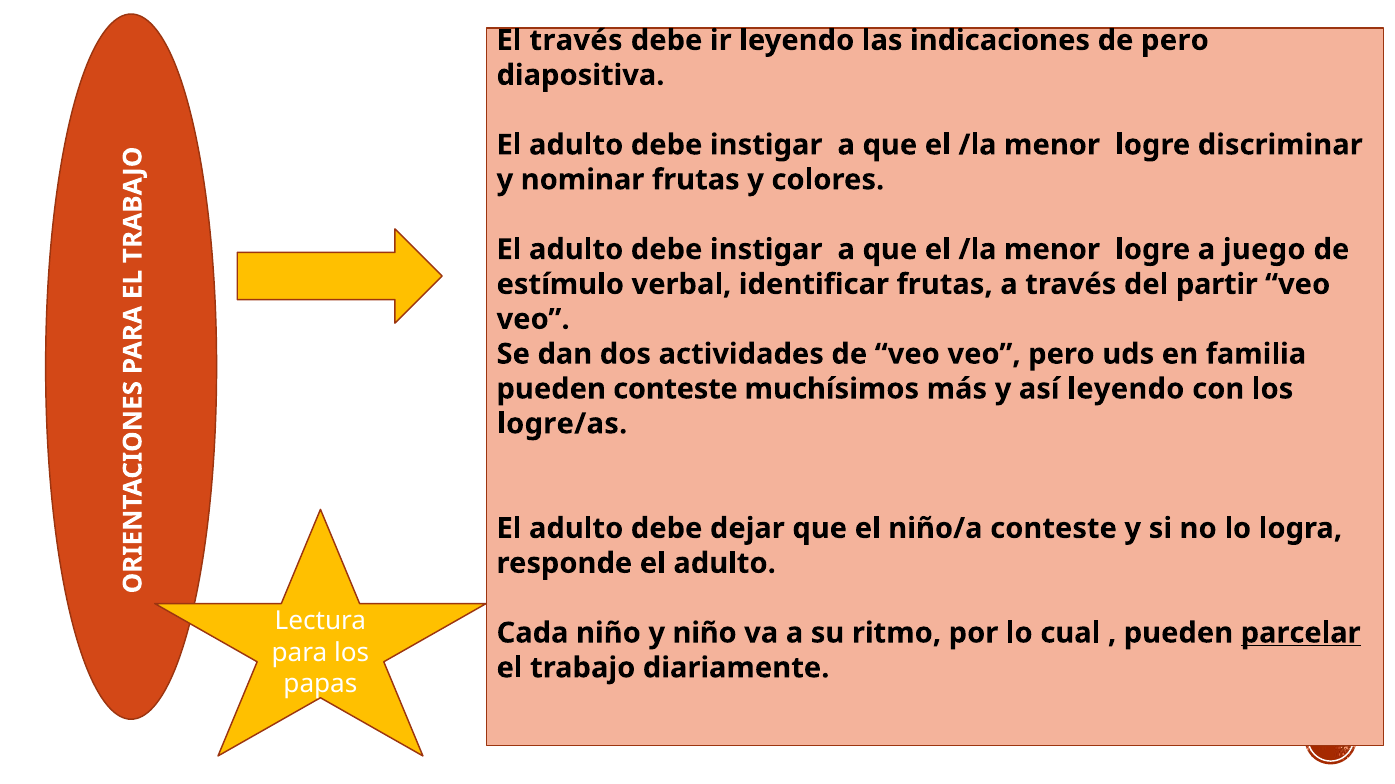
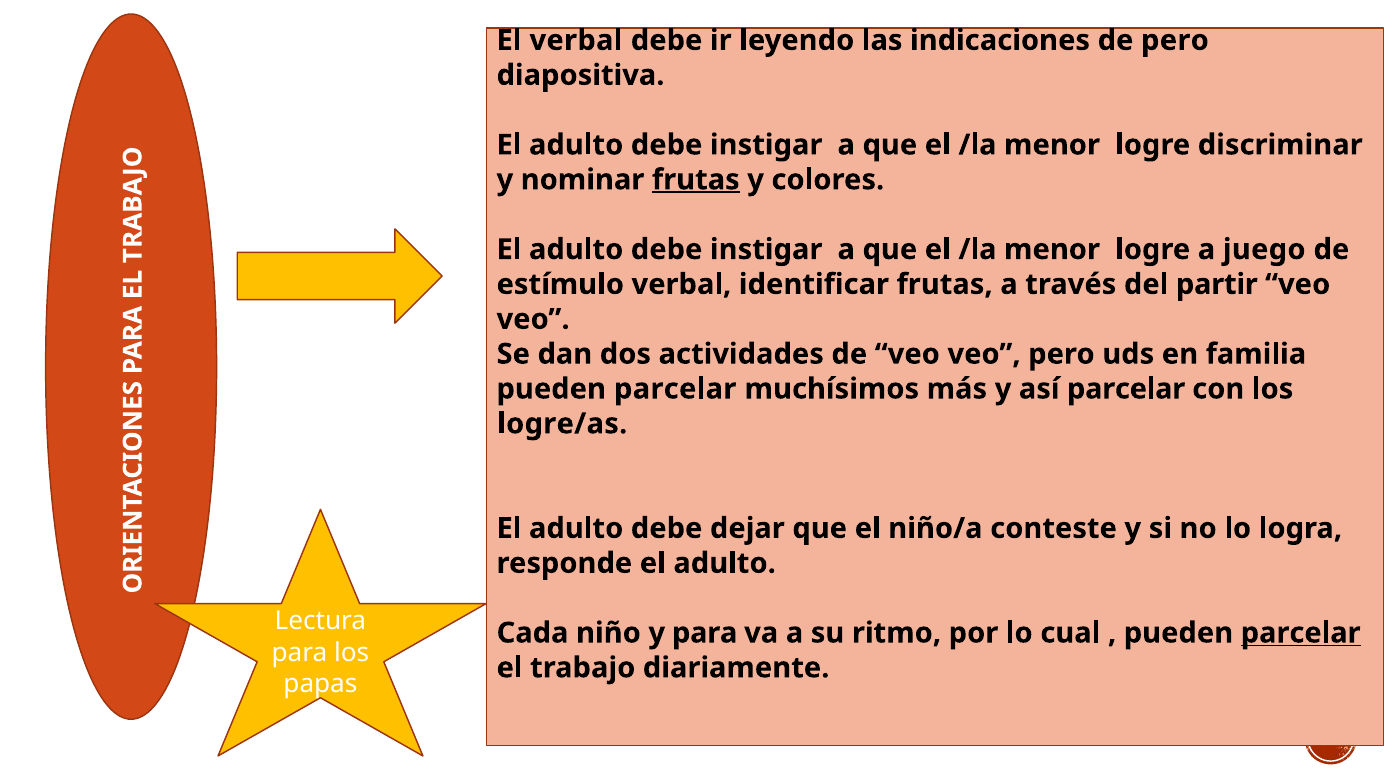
El través: través -> verbal
frutas at (696, 180) underline: none -> present
conteste at (675, 389): conteste -> parcelar
así leyendo: leyendo -> parcelar
y niño: niño -> para
